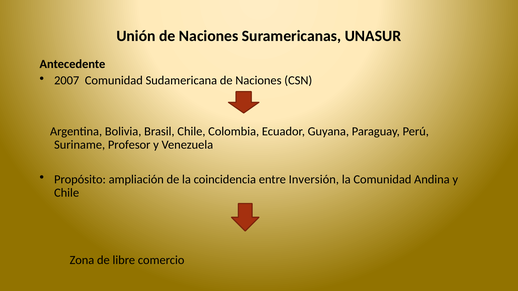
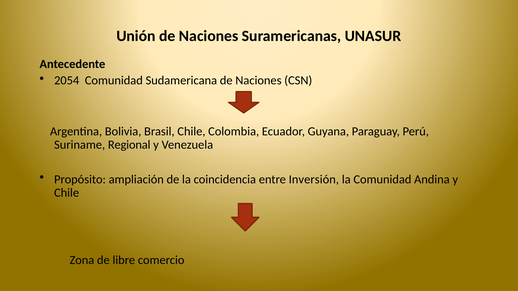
2007: 2007 -> 2054
Profesor: Profesor -> Regional
